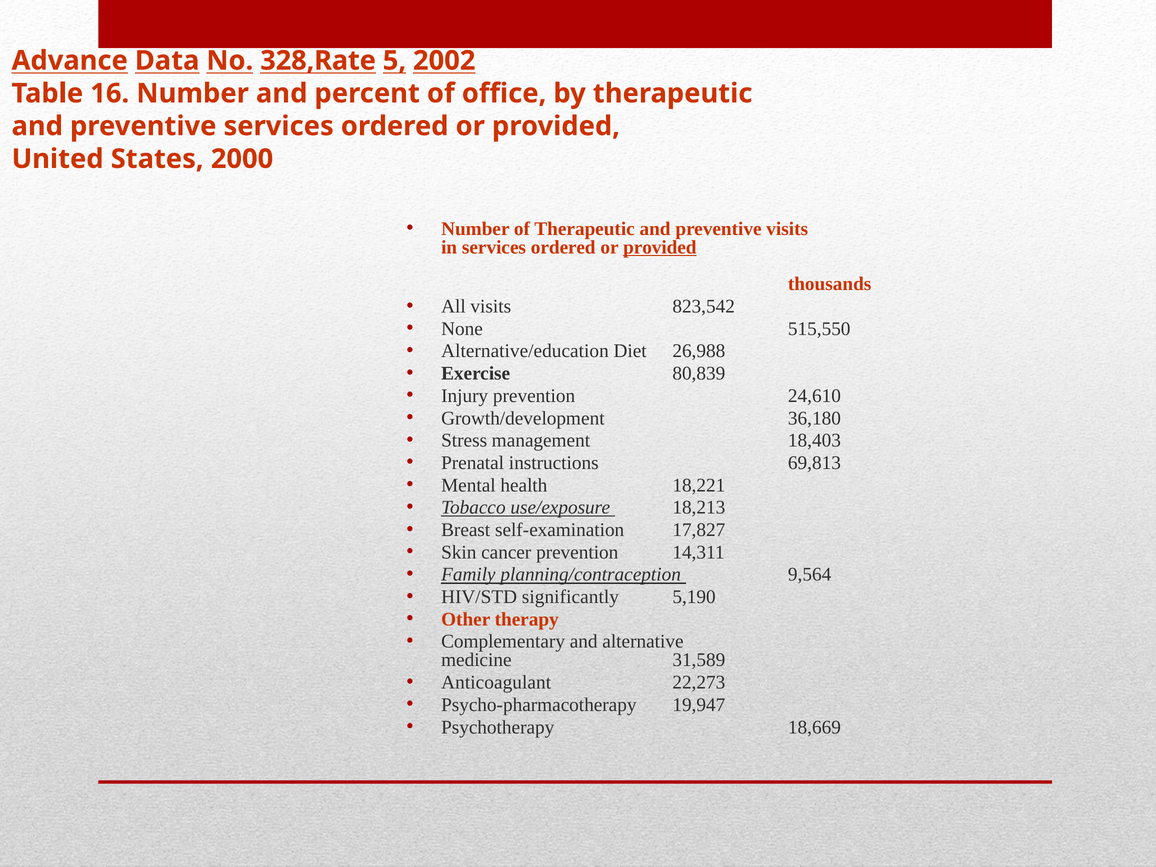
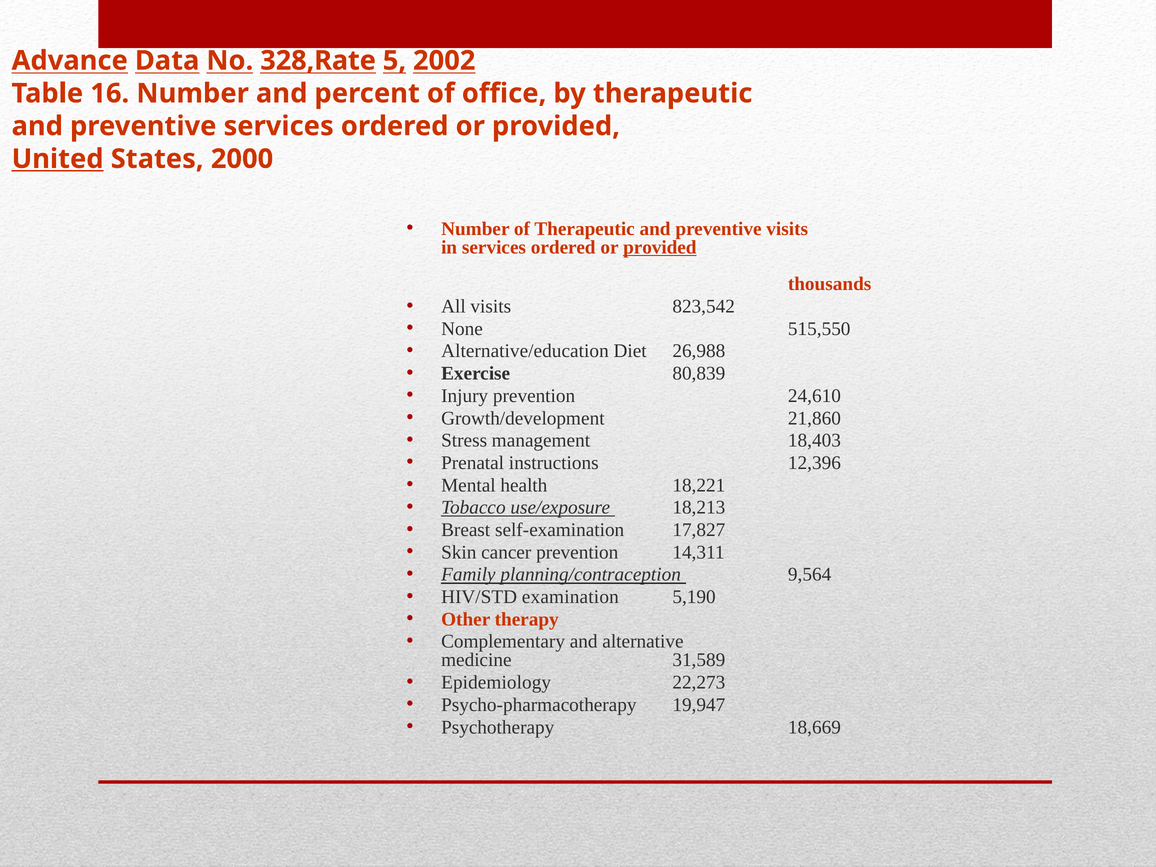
United underline: none -> present
36,180: 36,180 -> 21,860
69,813: 69,813 -> 12,396
significantly: significantly -> examination
Anticoagulant: Anticoagulant -> Epidemiology
